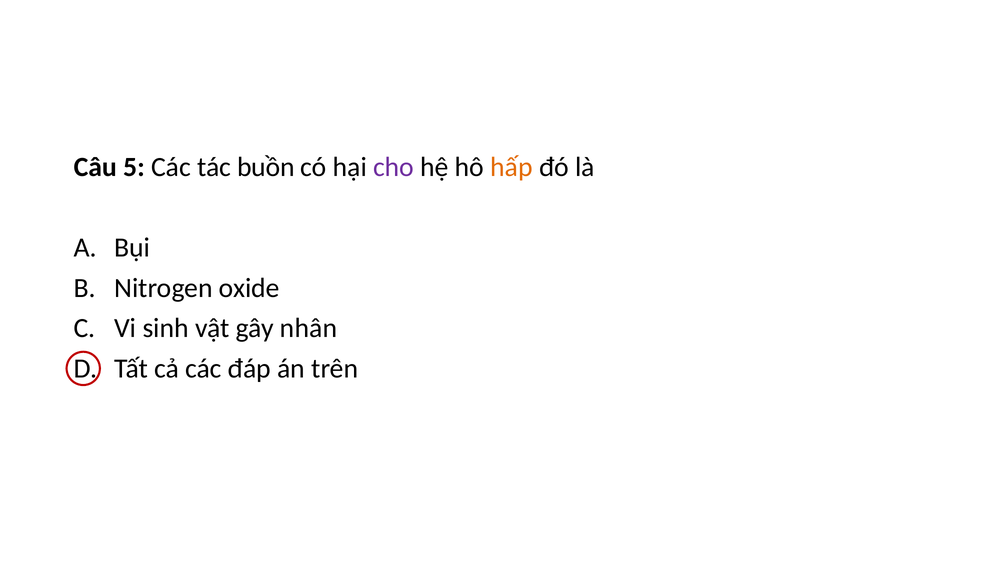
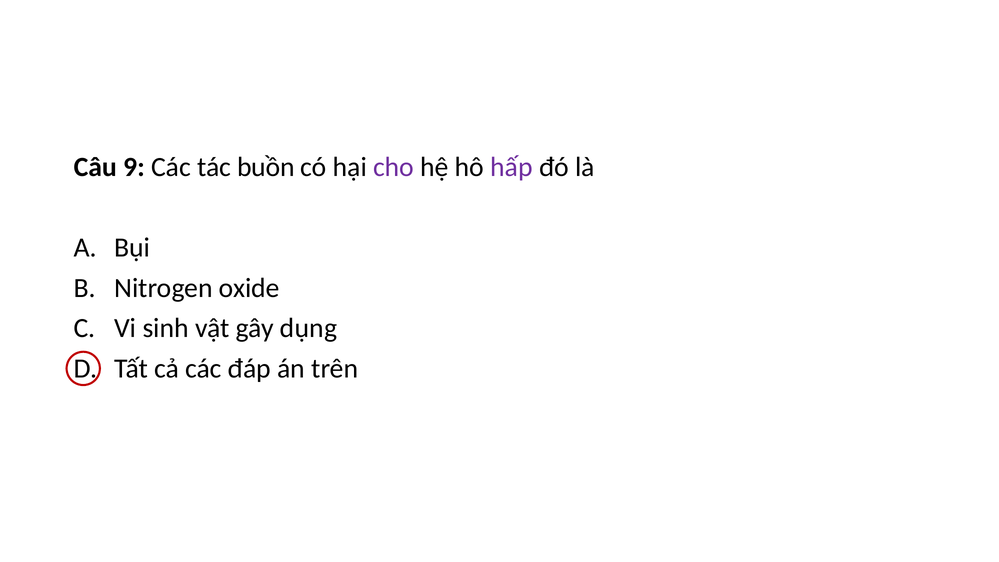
5: 5 -> 9
hấp colour: orange -> purple
nhân: nhân -> dụng
